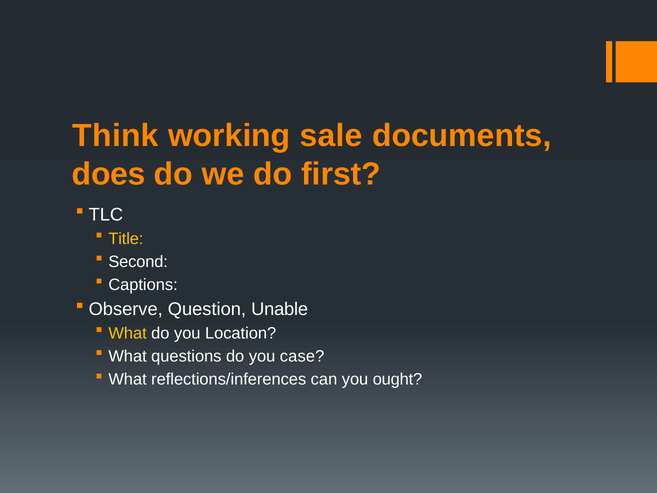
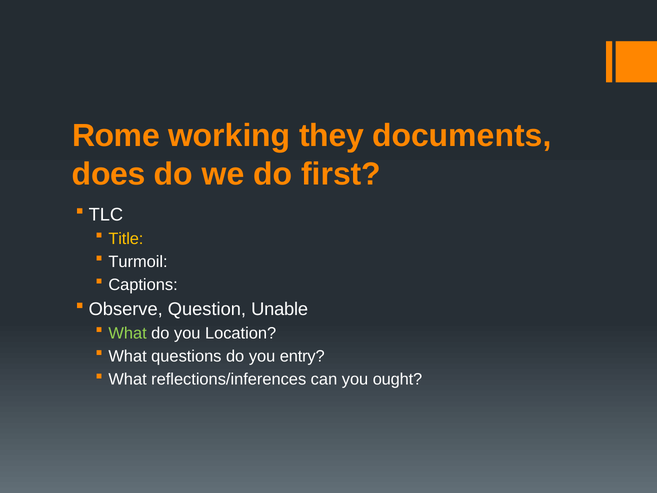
Think: Think -> Rome
sale: sale -> they
Second: Second -> Turmoil
What at (128, 333) colour: yellow -> light green
case: case -> entry
